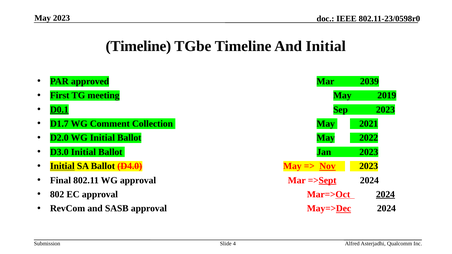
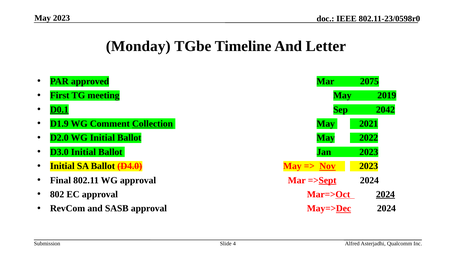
Timeline at (138, 46): Timeline -> Monday
And Initial: Initial -> Letter
2039: 2039 -> 2075
Sep 2023: 2023 -> 2042
D1.7: D1.7 -> D1.9
Collection underline: none -> present
Initial at (62, 166) underline: present -> none
